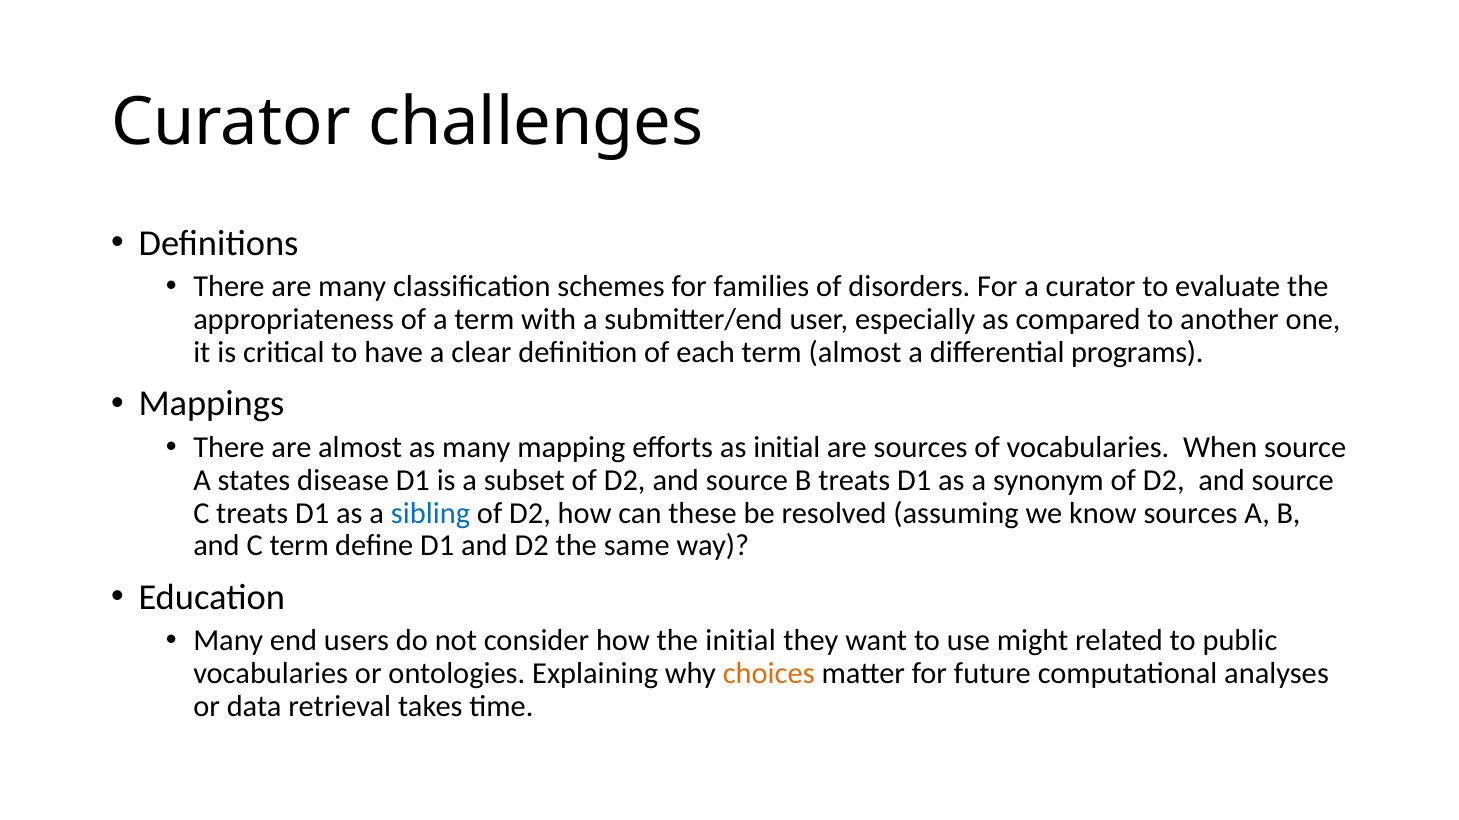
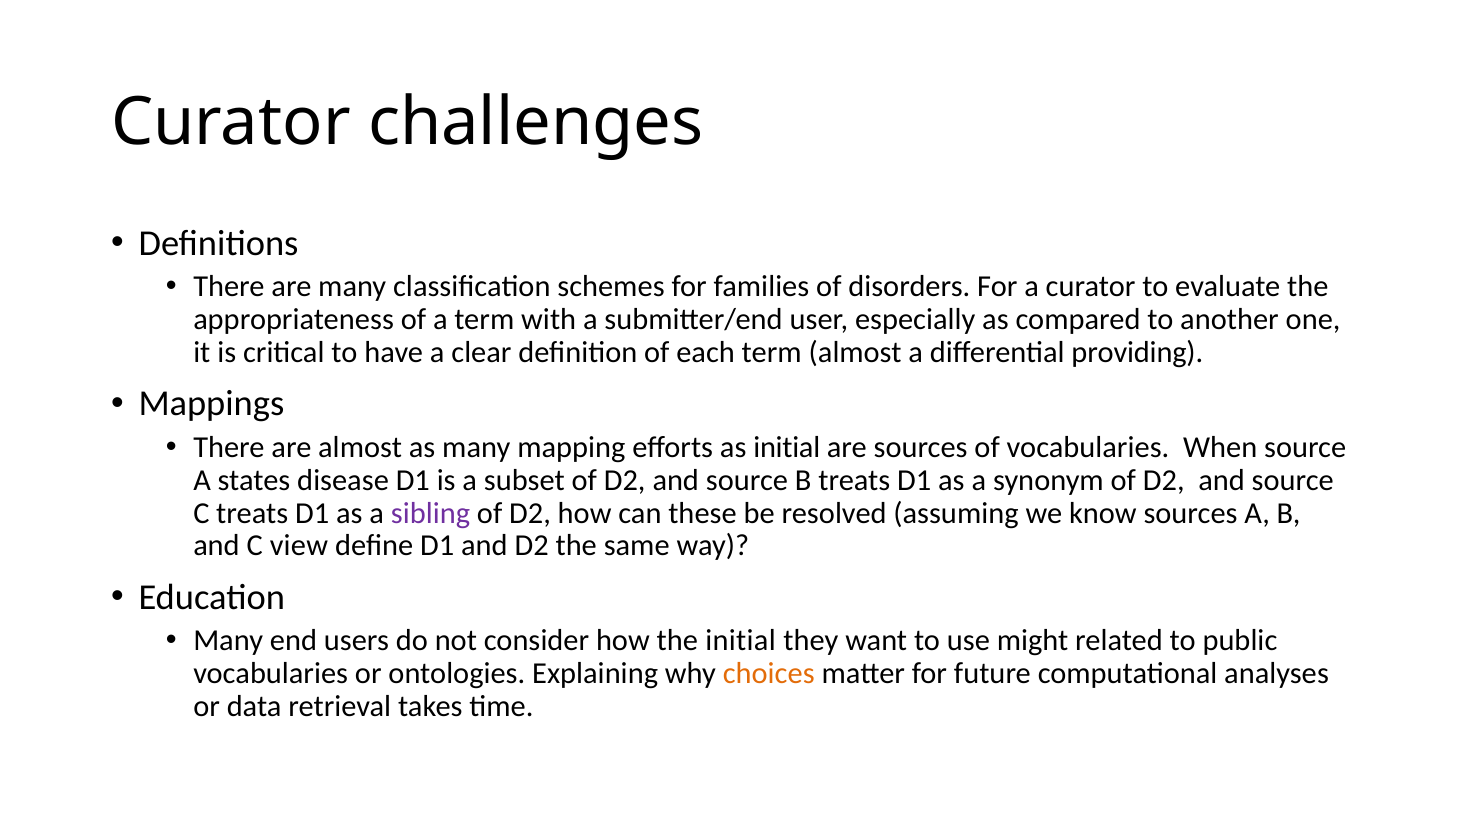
programs: programs -> providing
sibling colour: blue -> purple
C term: term -> view
